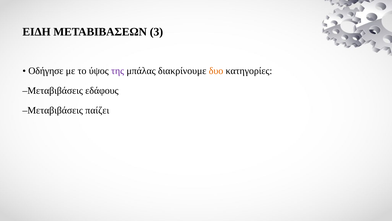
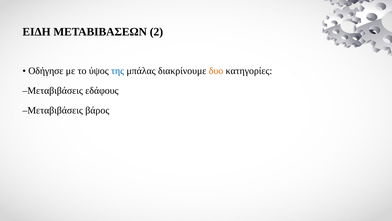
3: 3 -> 2
της colour: purple -> blue
παίζει: παίζει -> βάρος
